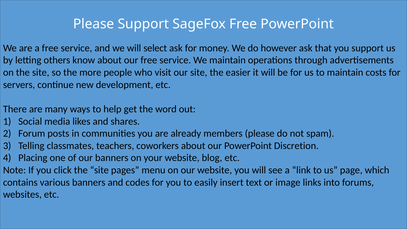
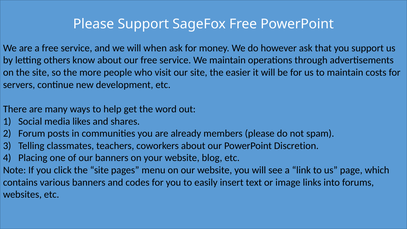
select: select -> when
